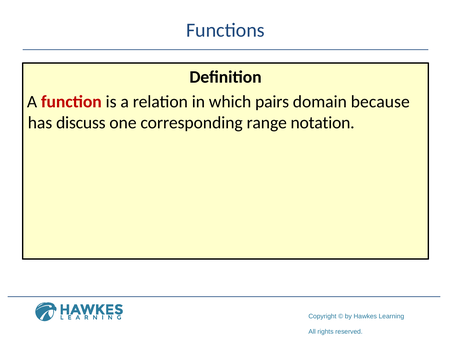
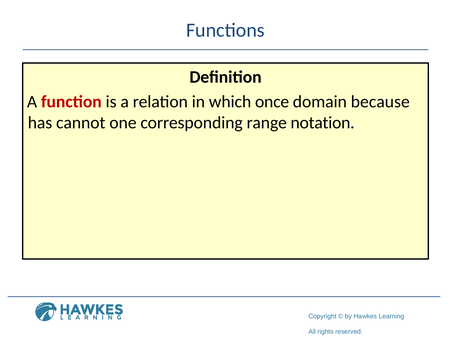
pairs: pairs -> once
discuss: discuss -> cannot
